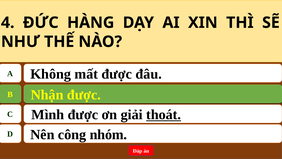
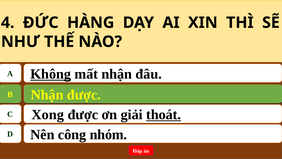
Không underline: none -> present
mất được: được -> nhận
Mình: Mình -> Xong
